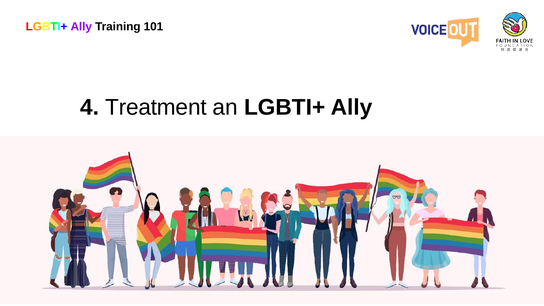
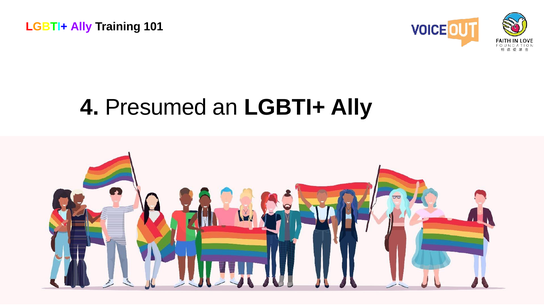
Treatment: Treatment -> Presumed
